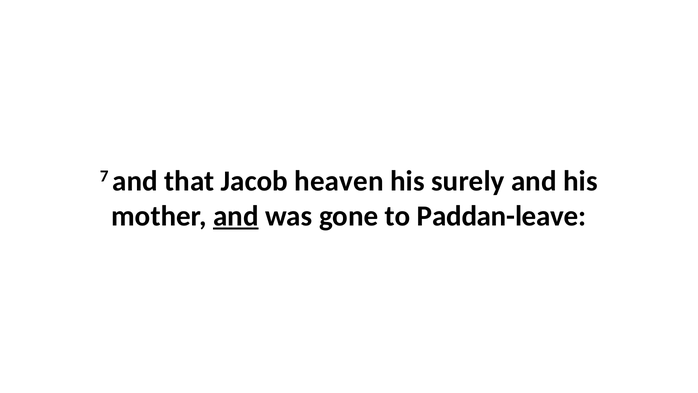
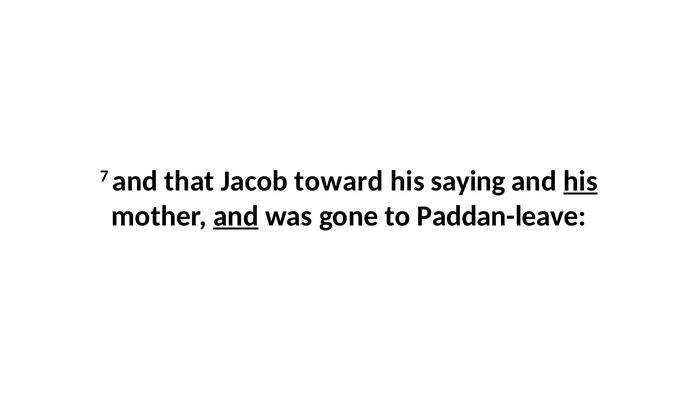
heaven: heaven -> toward
surely: surely -> saying
his at (580, 181) underline: none -> present
